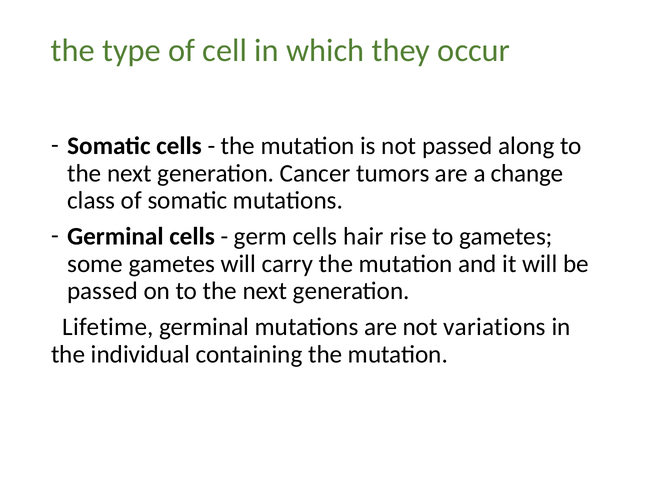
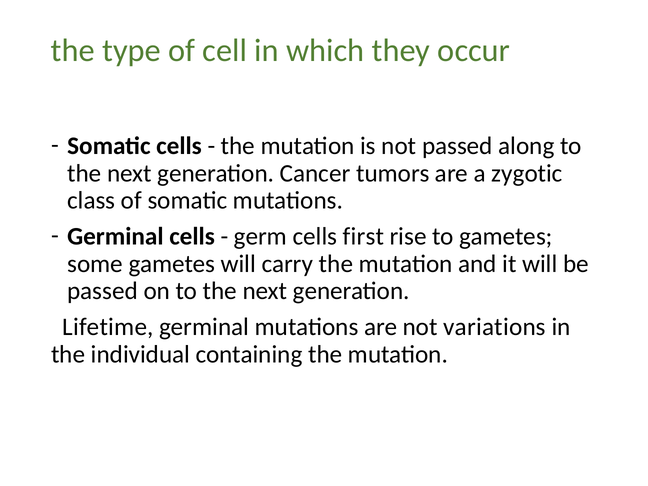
change: change -> zygotic
hair: hair -> first
